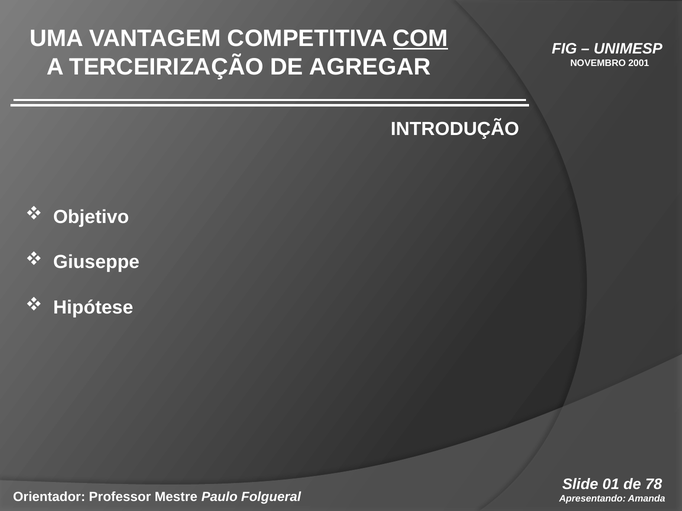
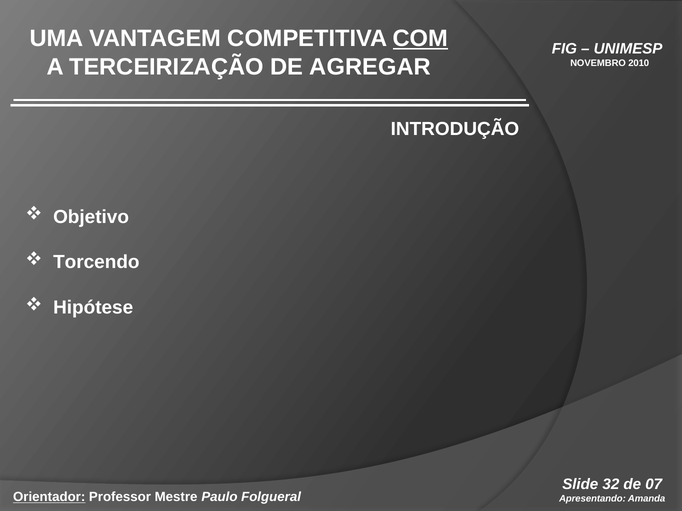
2001: 2001 -> 2010
Giuseppe: Giuseppe -> Torcendo
01: 01 -> 32
78: 78 -> 07
Orientador underline: none -> present
